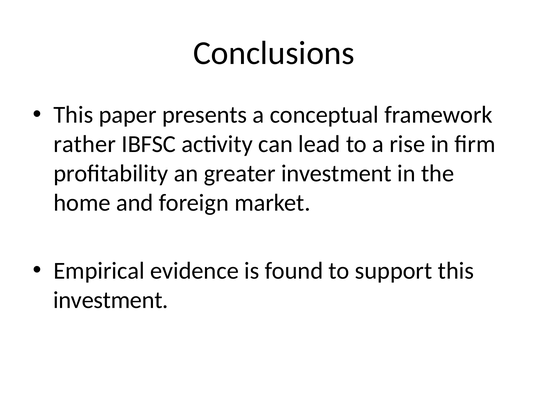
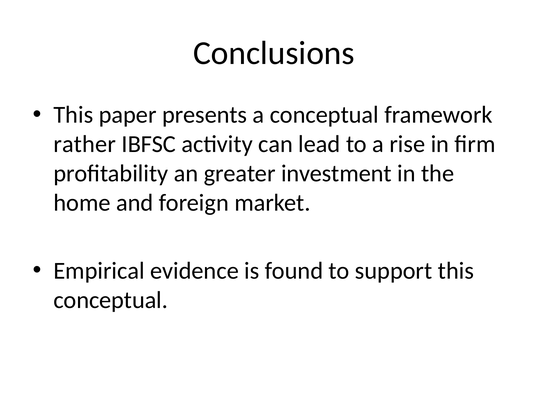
investment at (111, 300): investment -> conceptual
